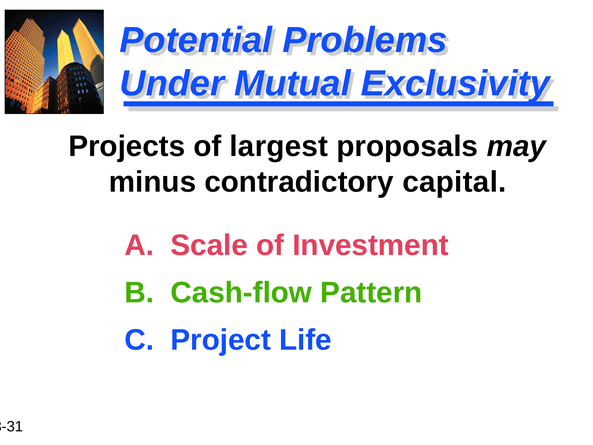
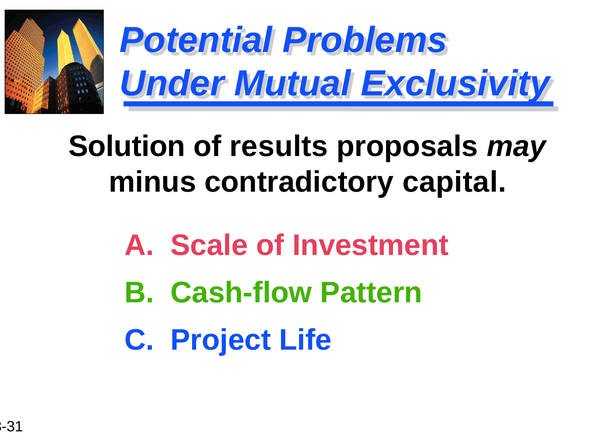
Projects: Projects -> Solution
largest: largest -> results
